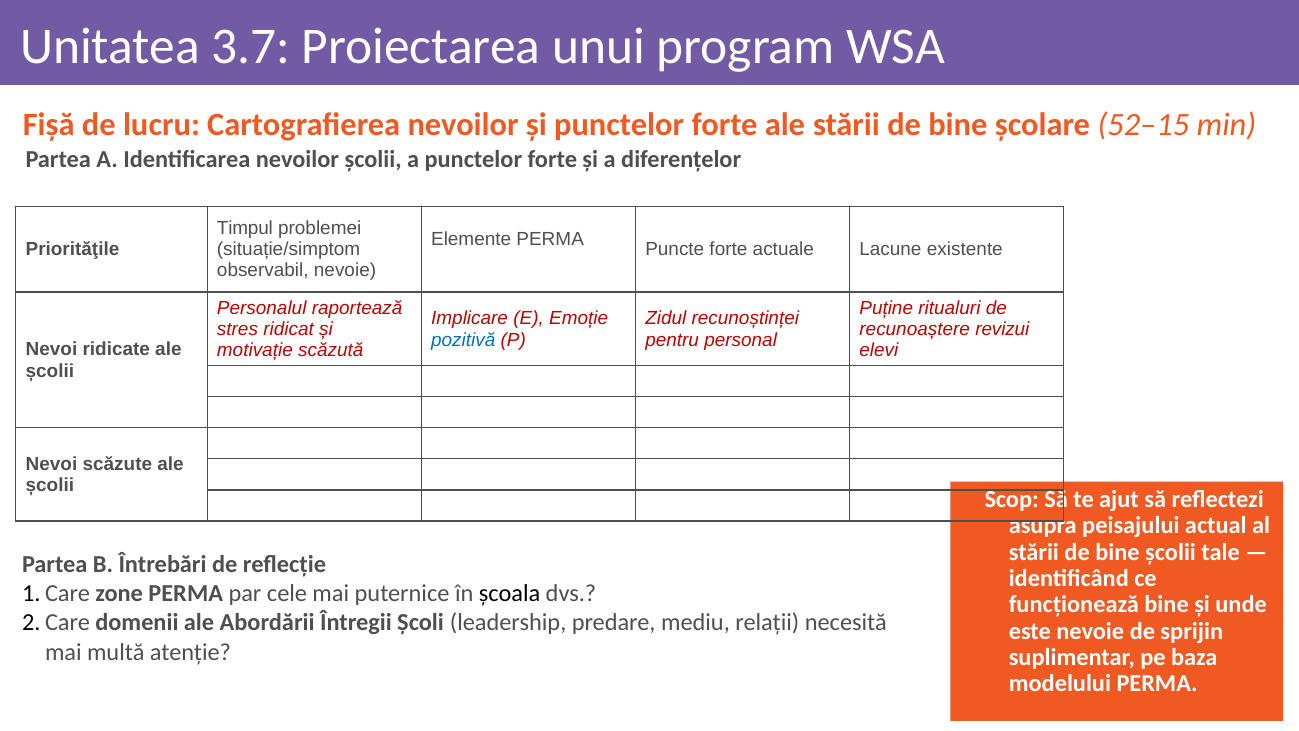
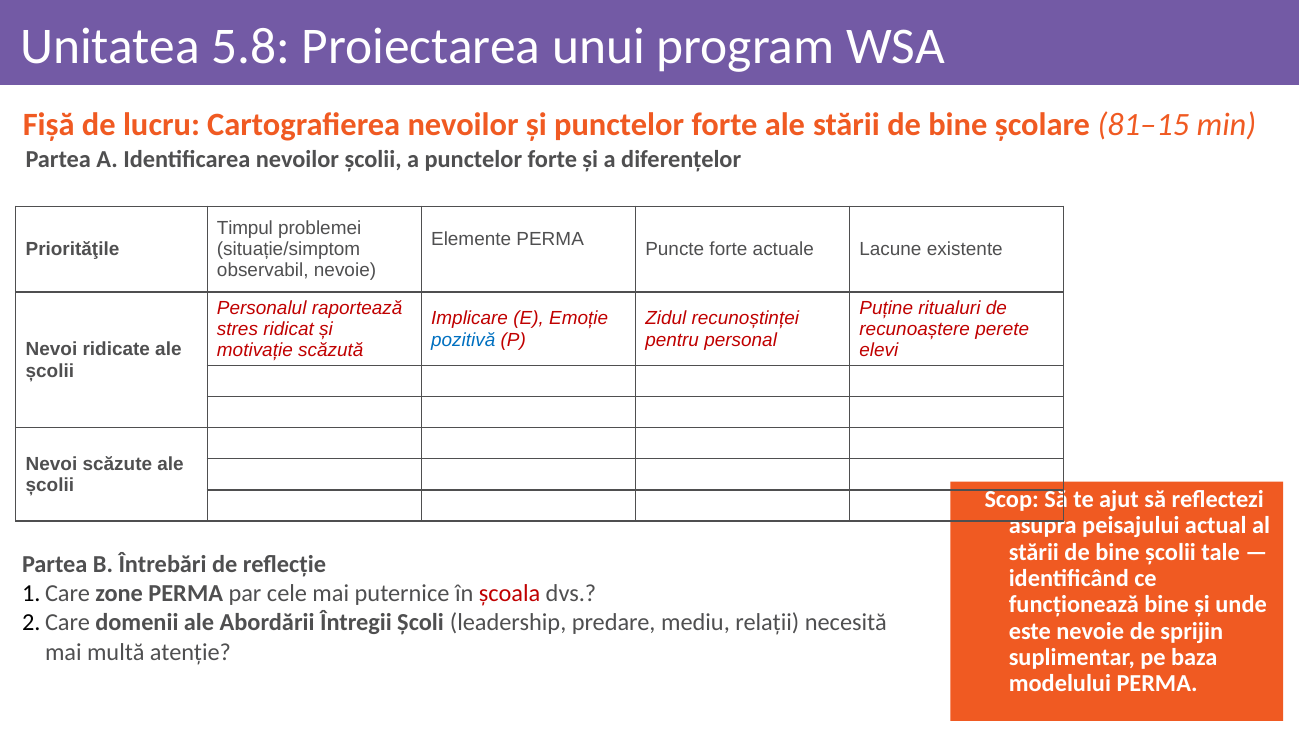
3.7: 3.7 -> 5.8
52–15: 52–15 -> 81–15
revizui: revizui -> perete
școala colour: black -> red
